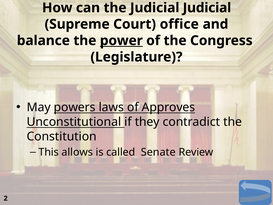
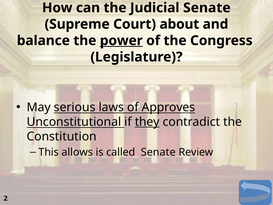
Judicial Judicial: Judicial -> Senate
office: office -> about
powers: powers -> serious
they underline: none -> present
